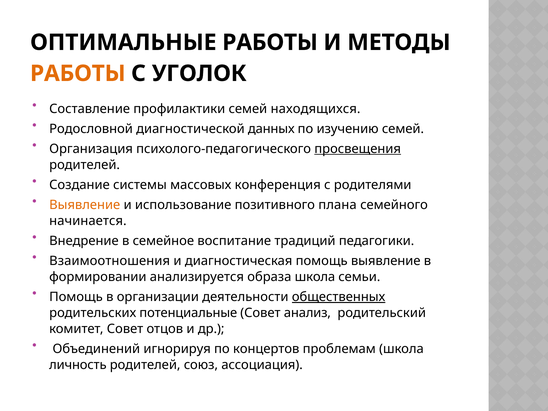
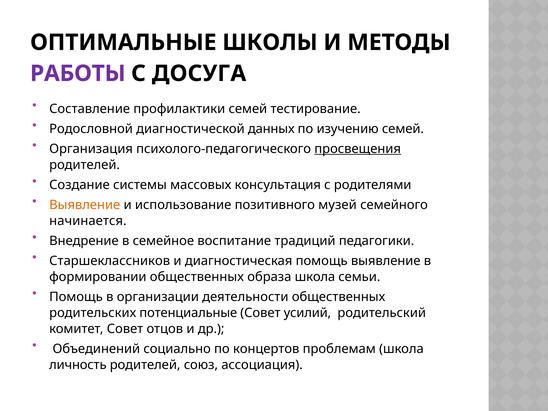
ОПТИМАЛЬНЫЕ РАБОТЫ: РАБОТЫ -> ШКОЛЫ
РАБОТЫ at (78, 73) colour: orange -> purple
УГОЛОК: УГОЛОК -> ДОСУГА
находящихся: находящихся -> тестирование
конференция: конференция -> консультация
плана: плана -> музей
Взаимоотношения: Взаимоотношения -> Старшеклассников
формировании анализируется: анализируется -> общественных
общественных at (339, 297) underline: present -> none
анализ: анализ -> усилий
игнорируя: игнорируя -> социально
